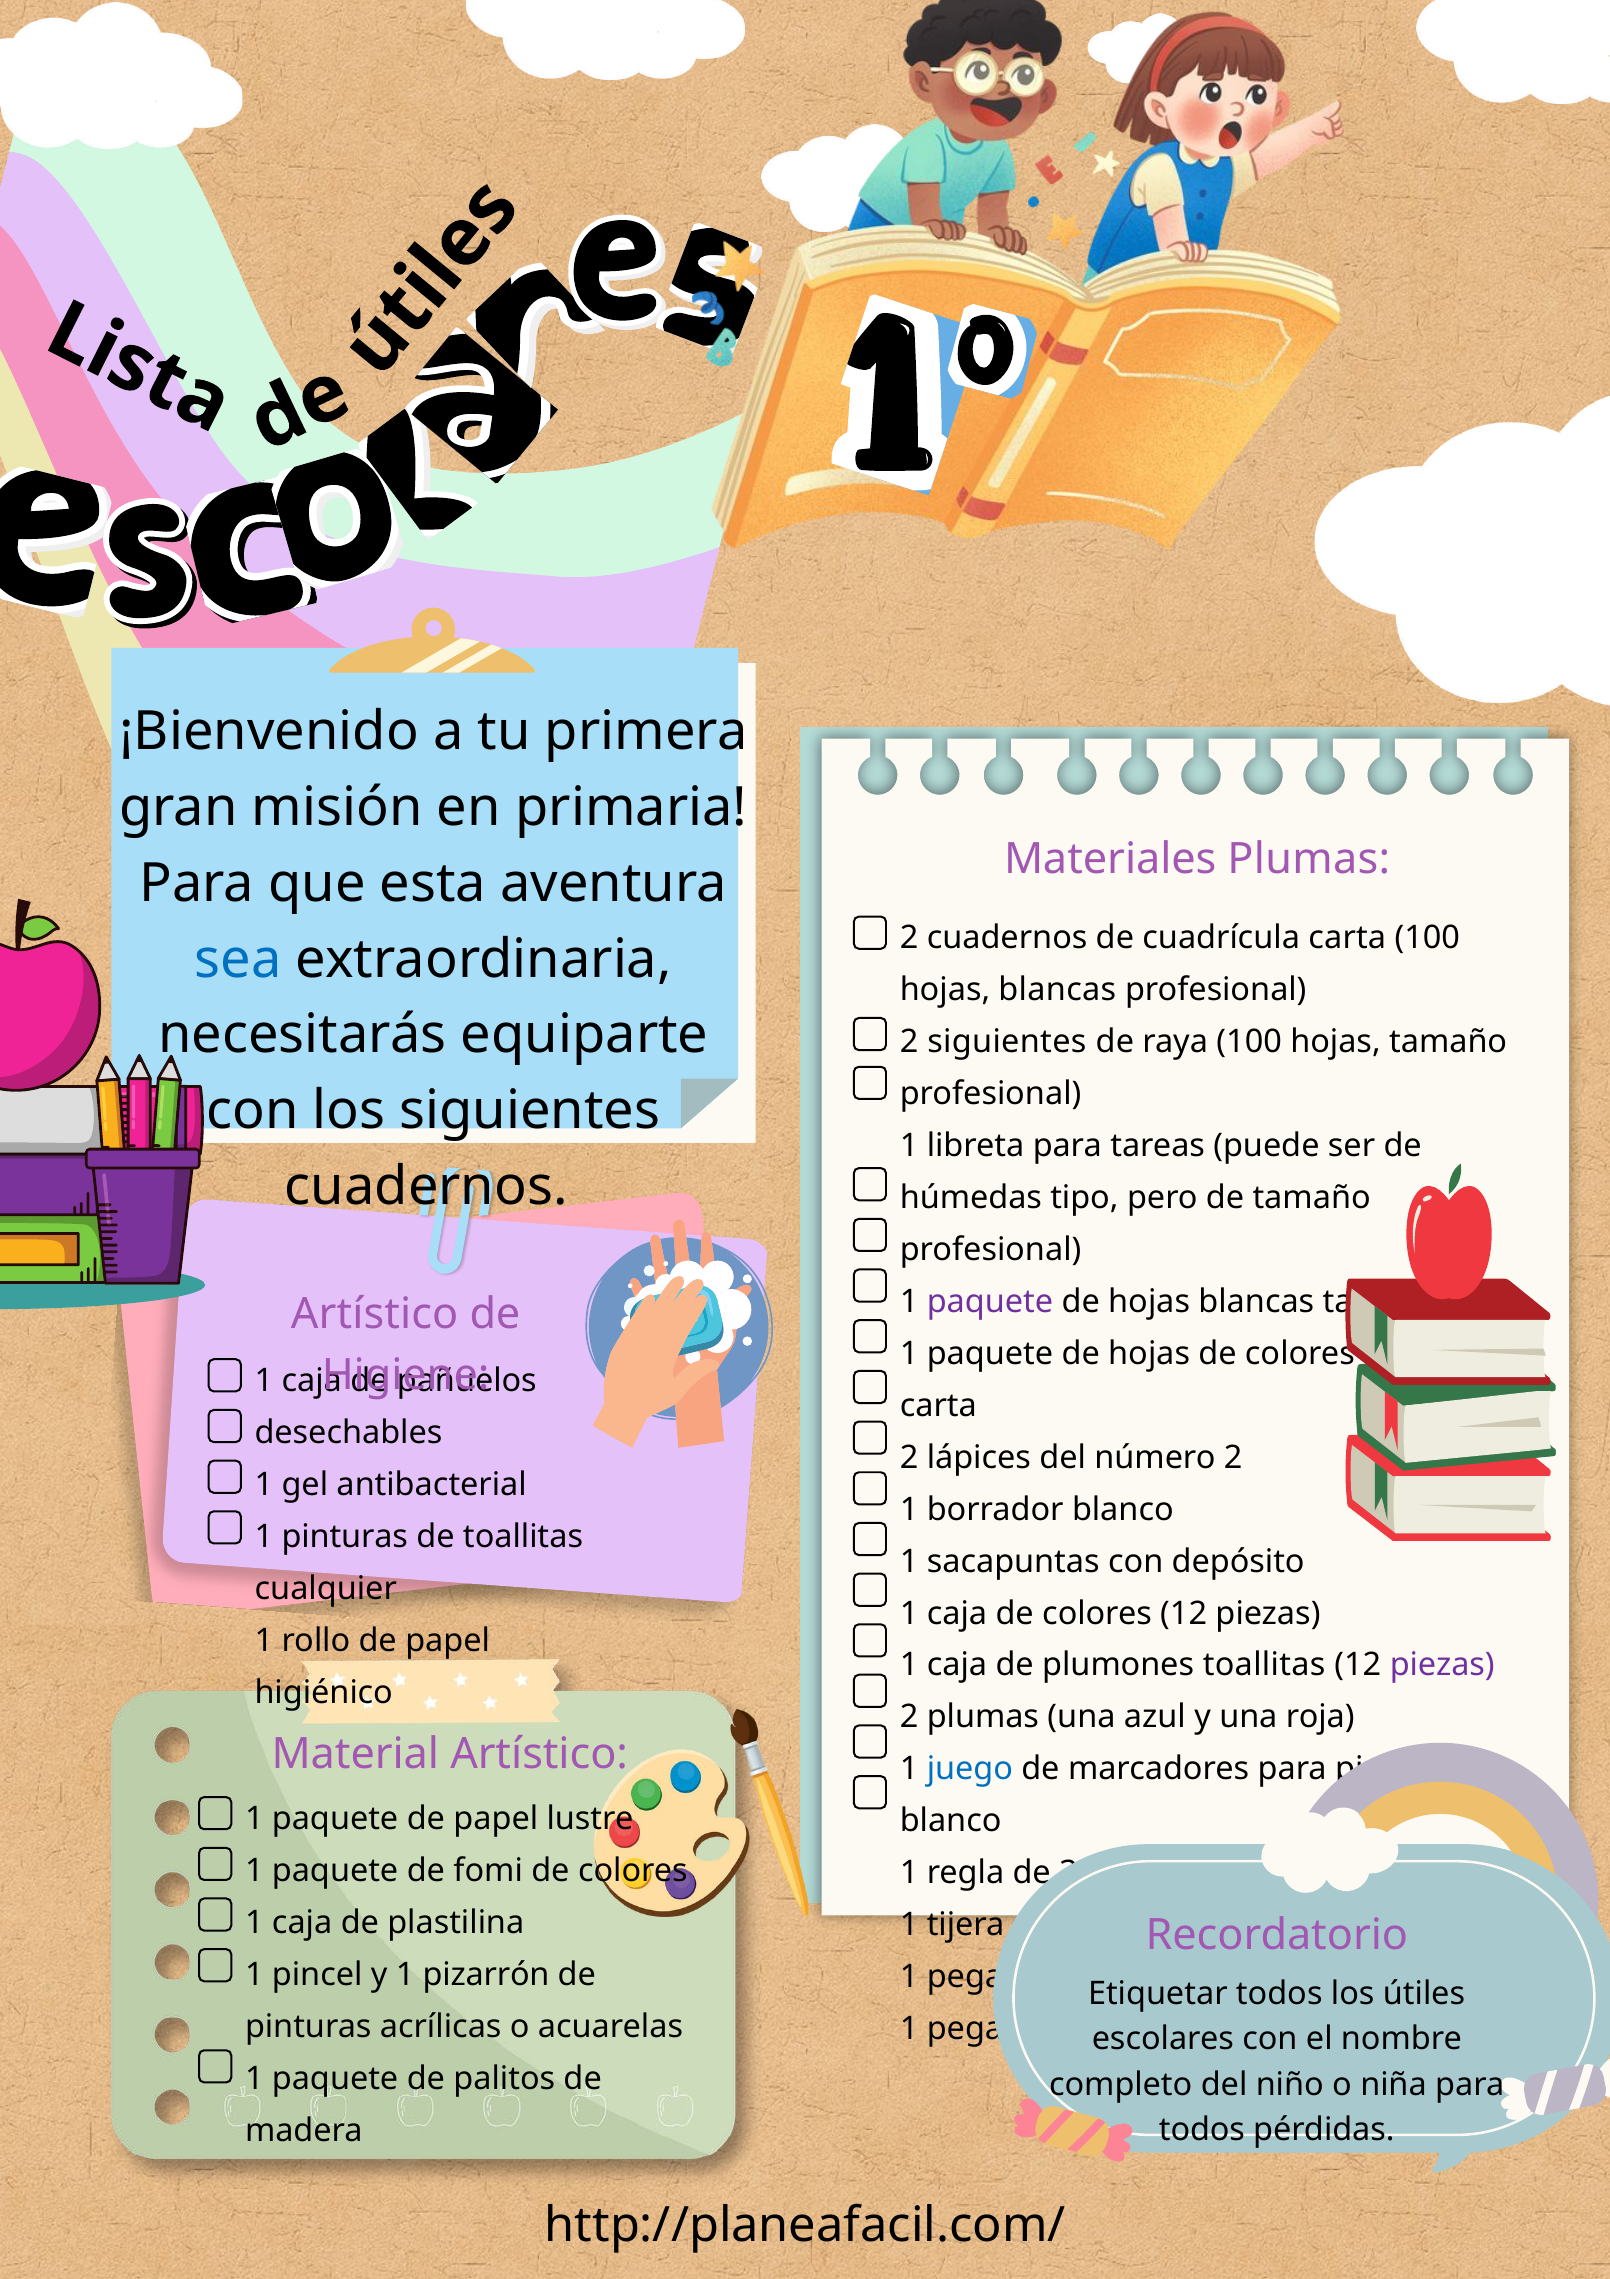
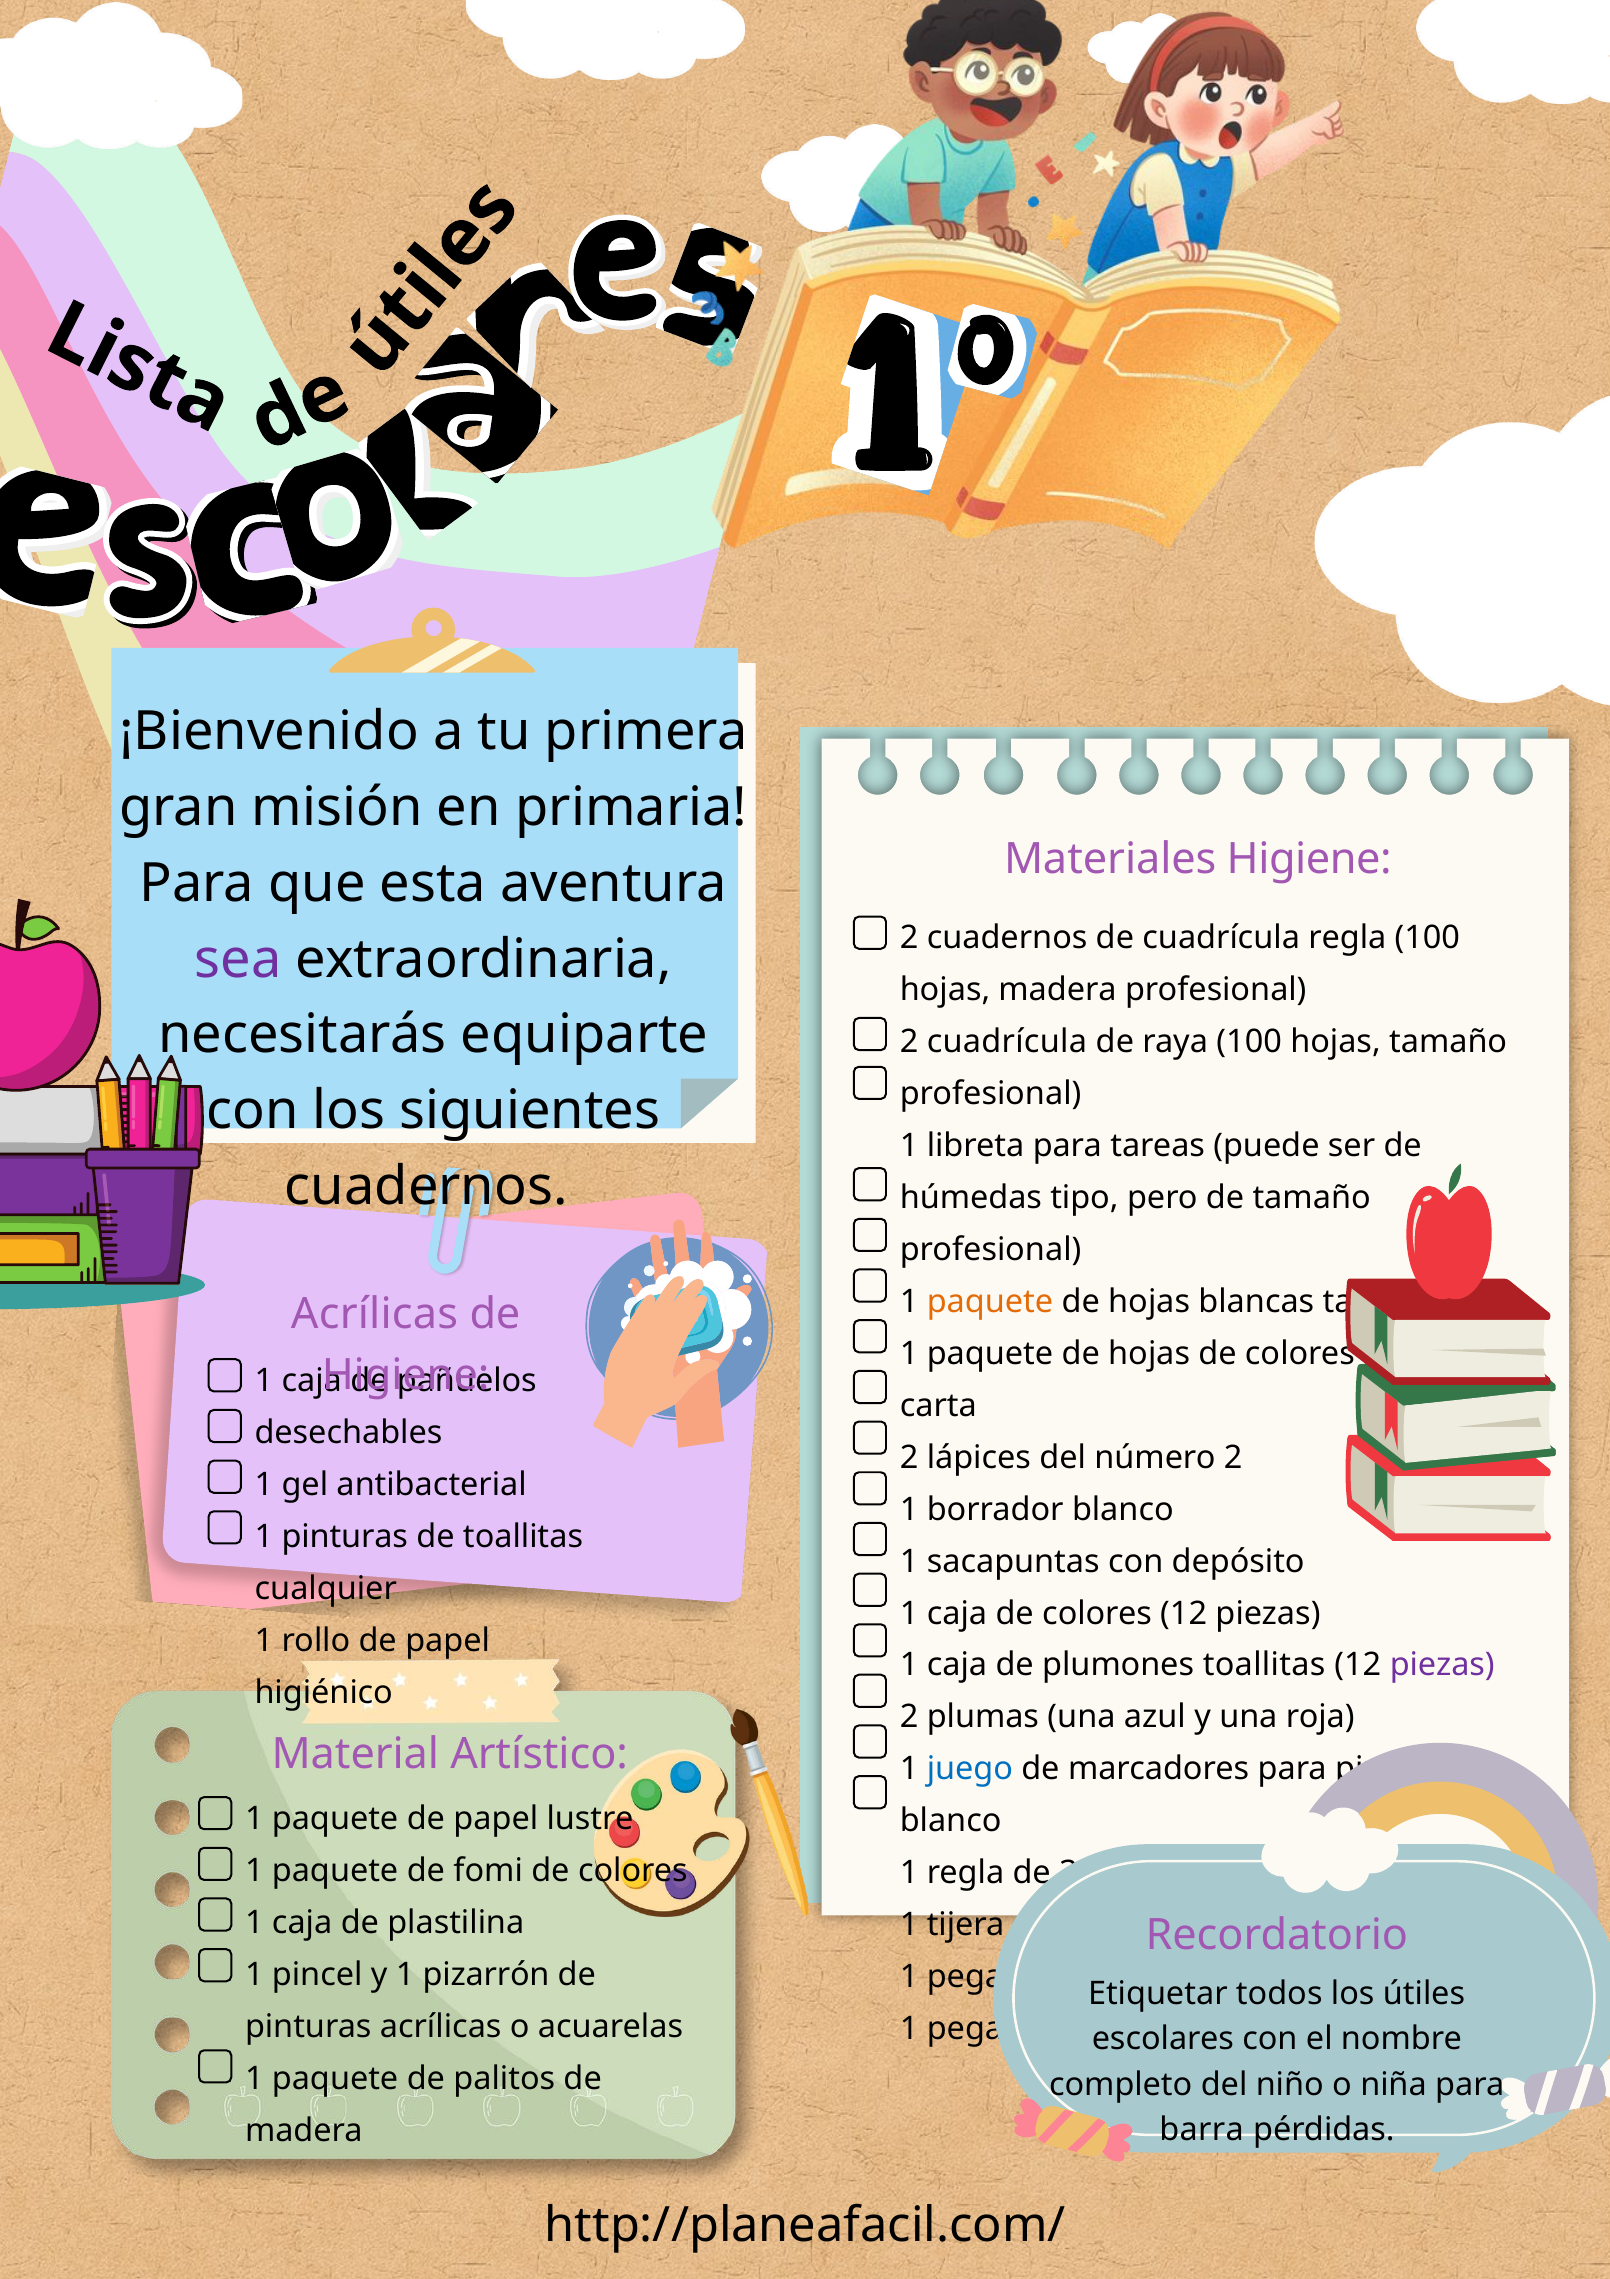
Materiales Plumas: Plumas -> Higiene
cuadrícula carta: carta -> regla
sea colour: blue -> purple
blancas at (1057, 990): blancas -> madera
2 siguientes: siguientes -> cuadrícula
paquete at (990, 1301) colour: purple -> orange
Artístico at (375, 1314): Artístico -> Acrílicas
todos at (1202, 2129): todos -> barra
